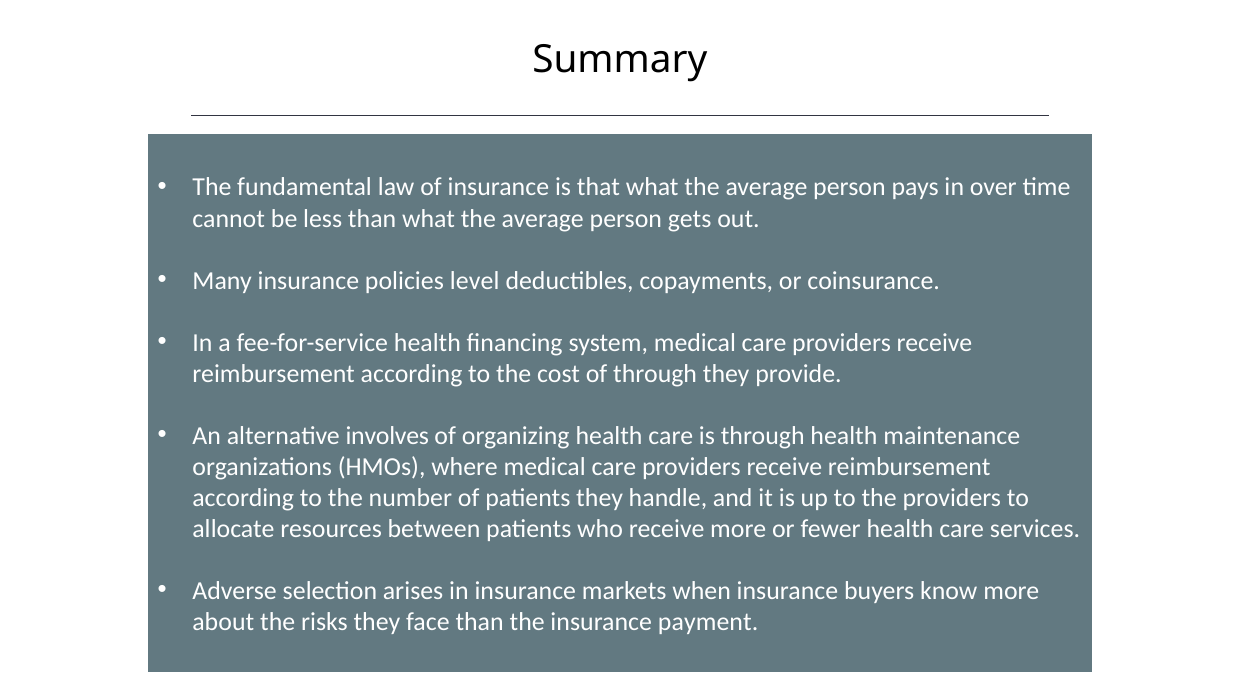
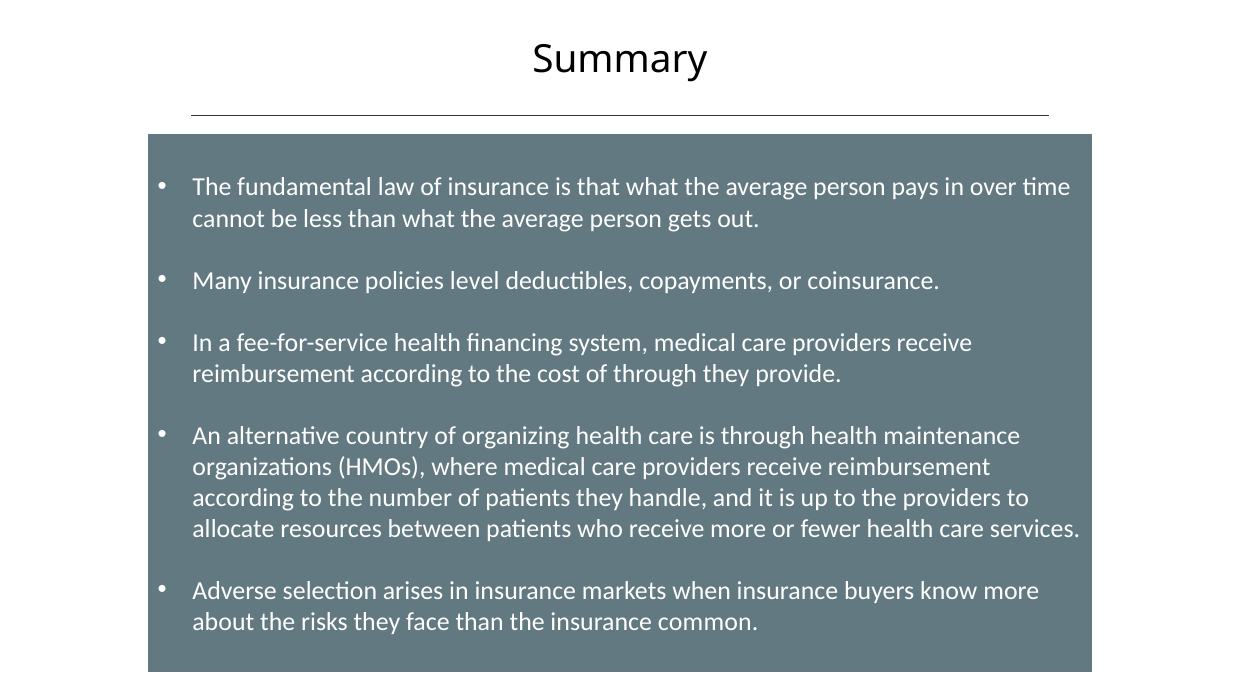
involves: involves -> country
payment: payment -> common
